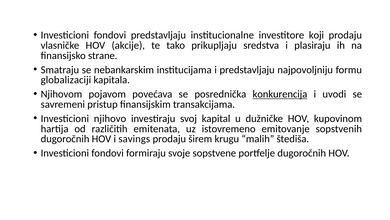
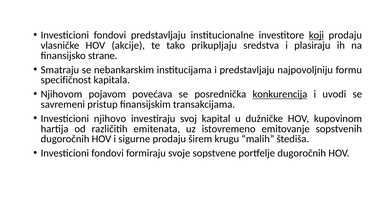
koji underline: none -> present
globalizaciji: globalizaciji -> specifičnost
savings: savings -> sigurne
